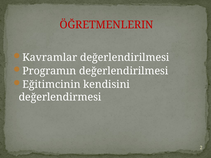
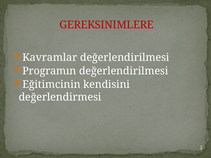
ÖĞRETMENLERIN: ÖĞRETMENLERIN -> GEREKSINIMLERE
